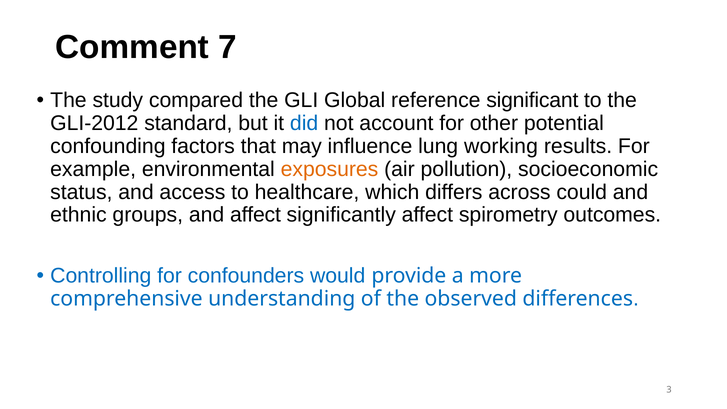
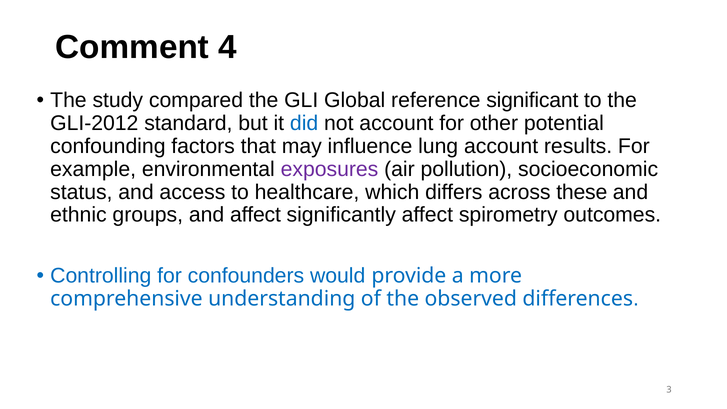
7: 7 -> 4
lung working: working -> account
exposures colour: orange -> purple
could: could -> these
